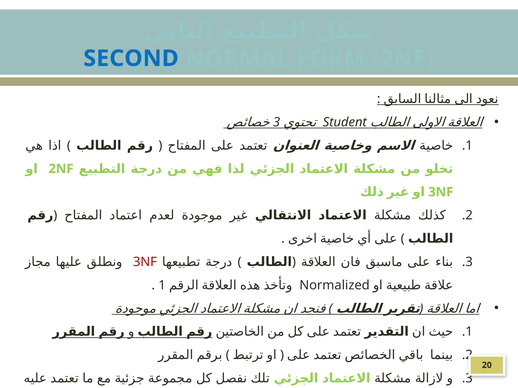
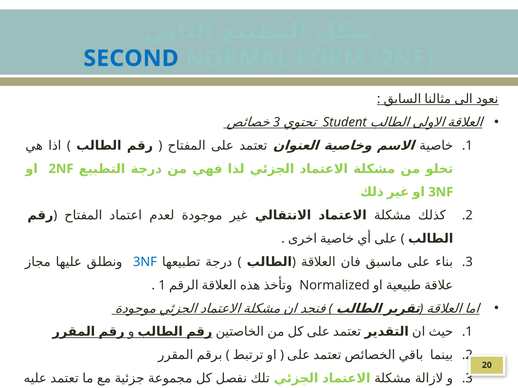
3NF at (145, 262) colour: red -> blue
